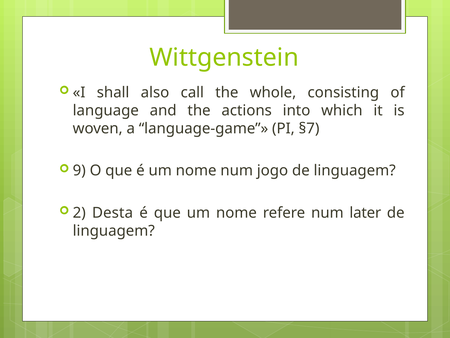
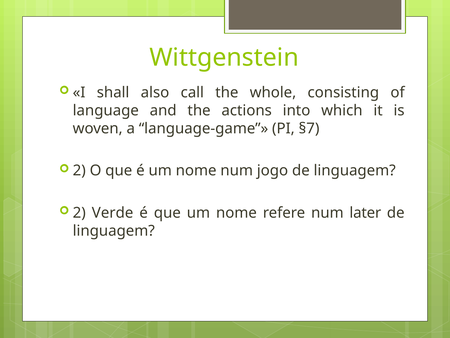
9 at (79, 170): 9 -> 2
Desta: Desta -> Verde
